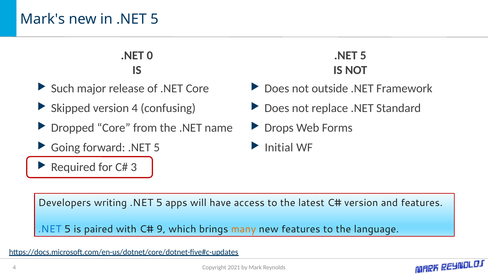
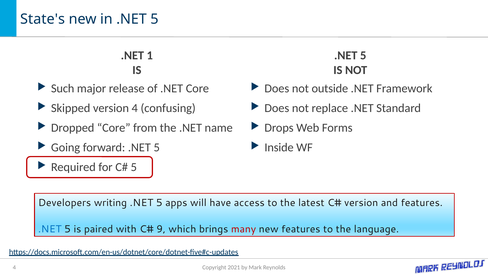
Mark's: Mark's -> State's
0: 0 -> 1
Initial: Initial -> Inside
3 at (134, 168): 3 -> 5
many colour: orange -> red
